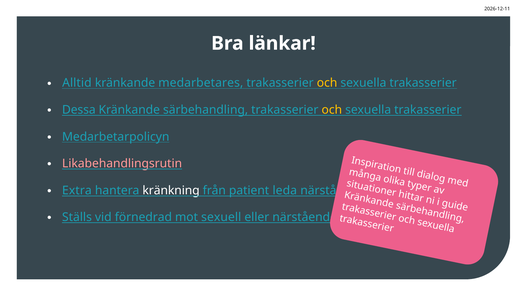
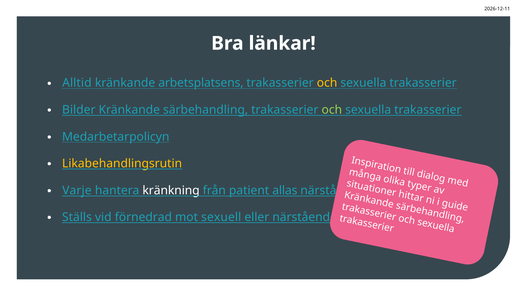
medarbetares: medarbetares -> arbetsplatsens
Dessa: Dessa -> Bilder
och at (332, 110) colour: yellow -> light green
Likabehandlingsrutin colour: pink -> yellow
Extra: Extra -> Varje
leda: leda -> allas
